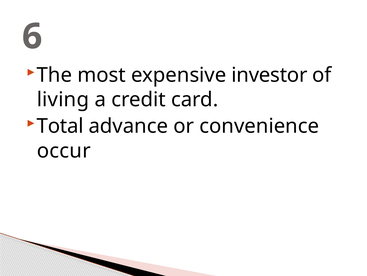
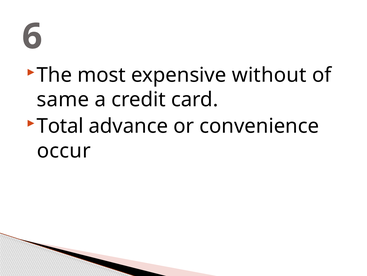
investor: investor -> without
living: living -> same
